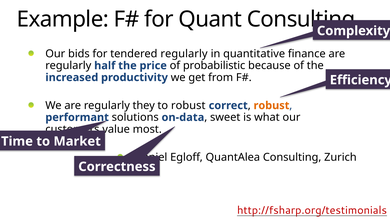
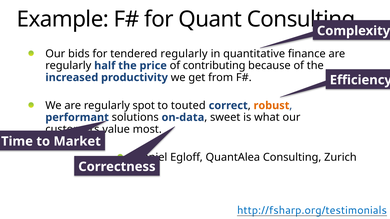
probabilistic: probabilistic -> contributing
they: they -> spot
to robust: robust -> touted
http://fsharp.org/testimonials colour: red -> blue
